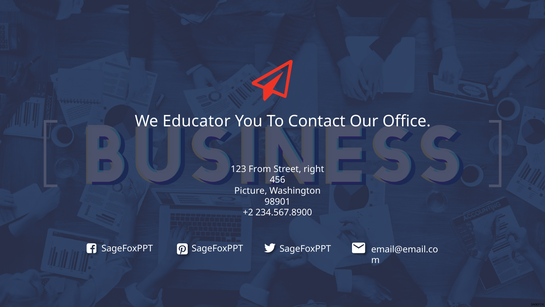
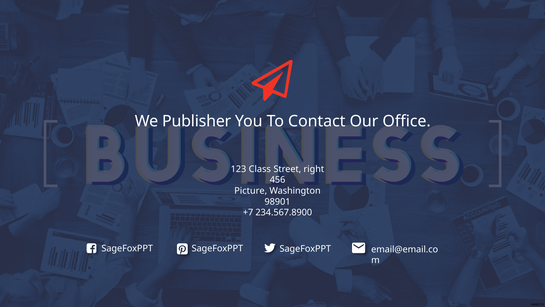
Educator: Educator -> Publisher
From: From -> Class
+2: +2 -> +7
